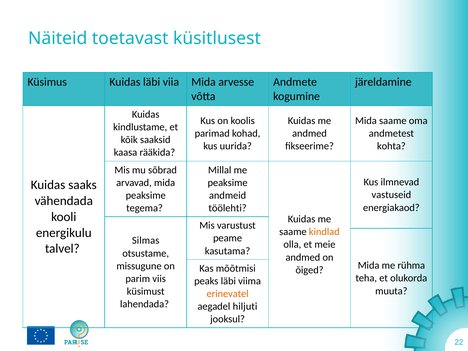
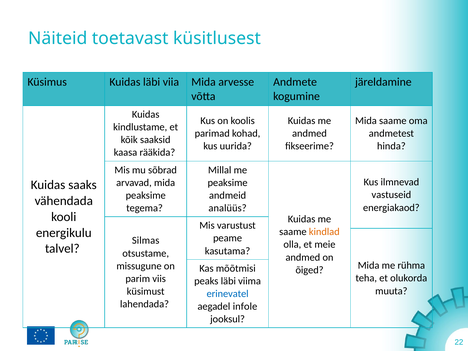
kohta: kohta -> hinda
töölehti: töölehti -> analüüs
erinevatel colour: orange -> blue
hiljuti: hiljuti -> infole
